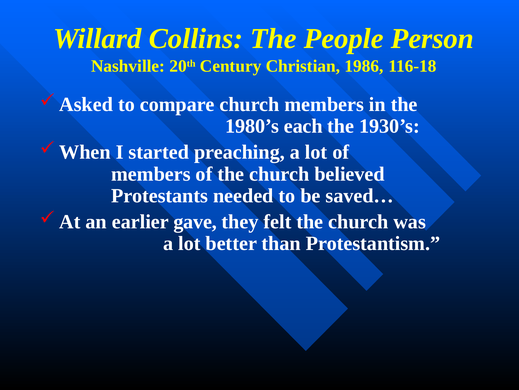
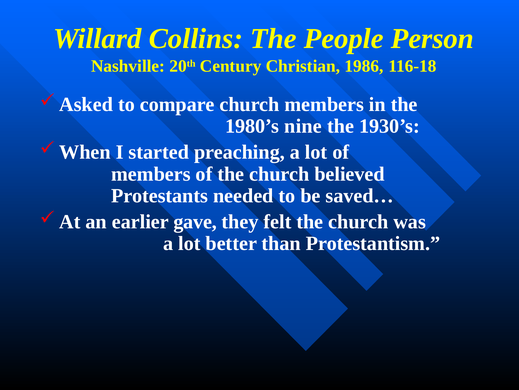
each: each -> nine
